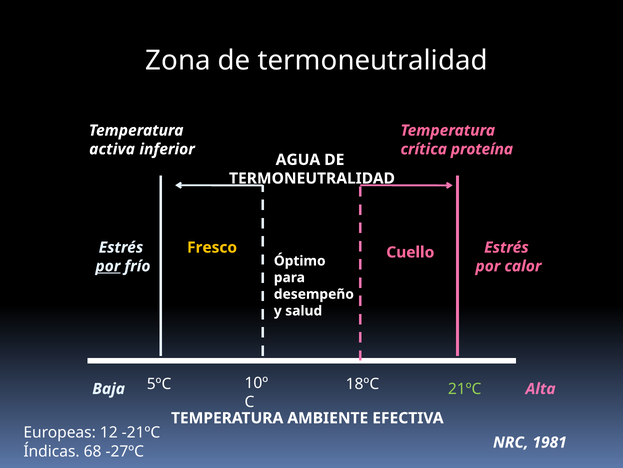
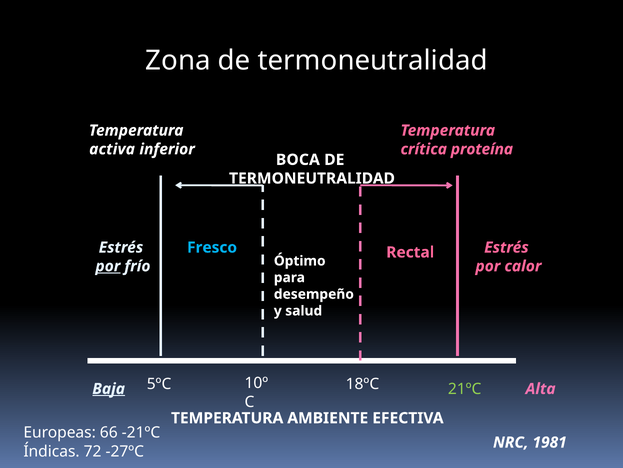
AGUA: AGUA -> BOCA
Fresco colour: yellow -> light blue
Cuello: Cuello -> Rectal
Baja underline: none -> present
12: 12 -> 66
68: 68 -> 72
